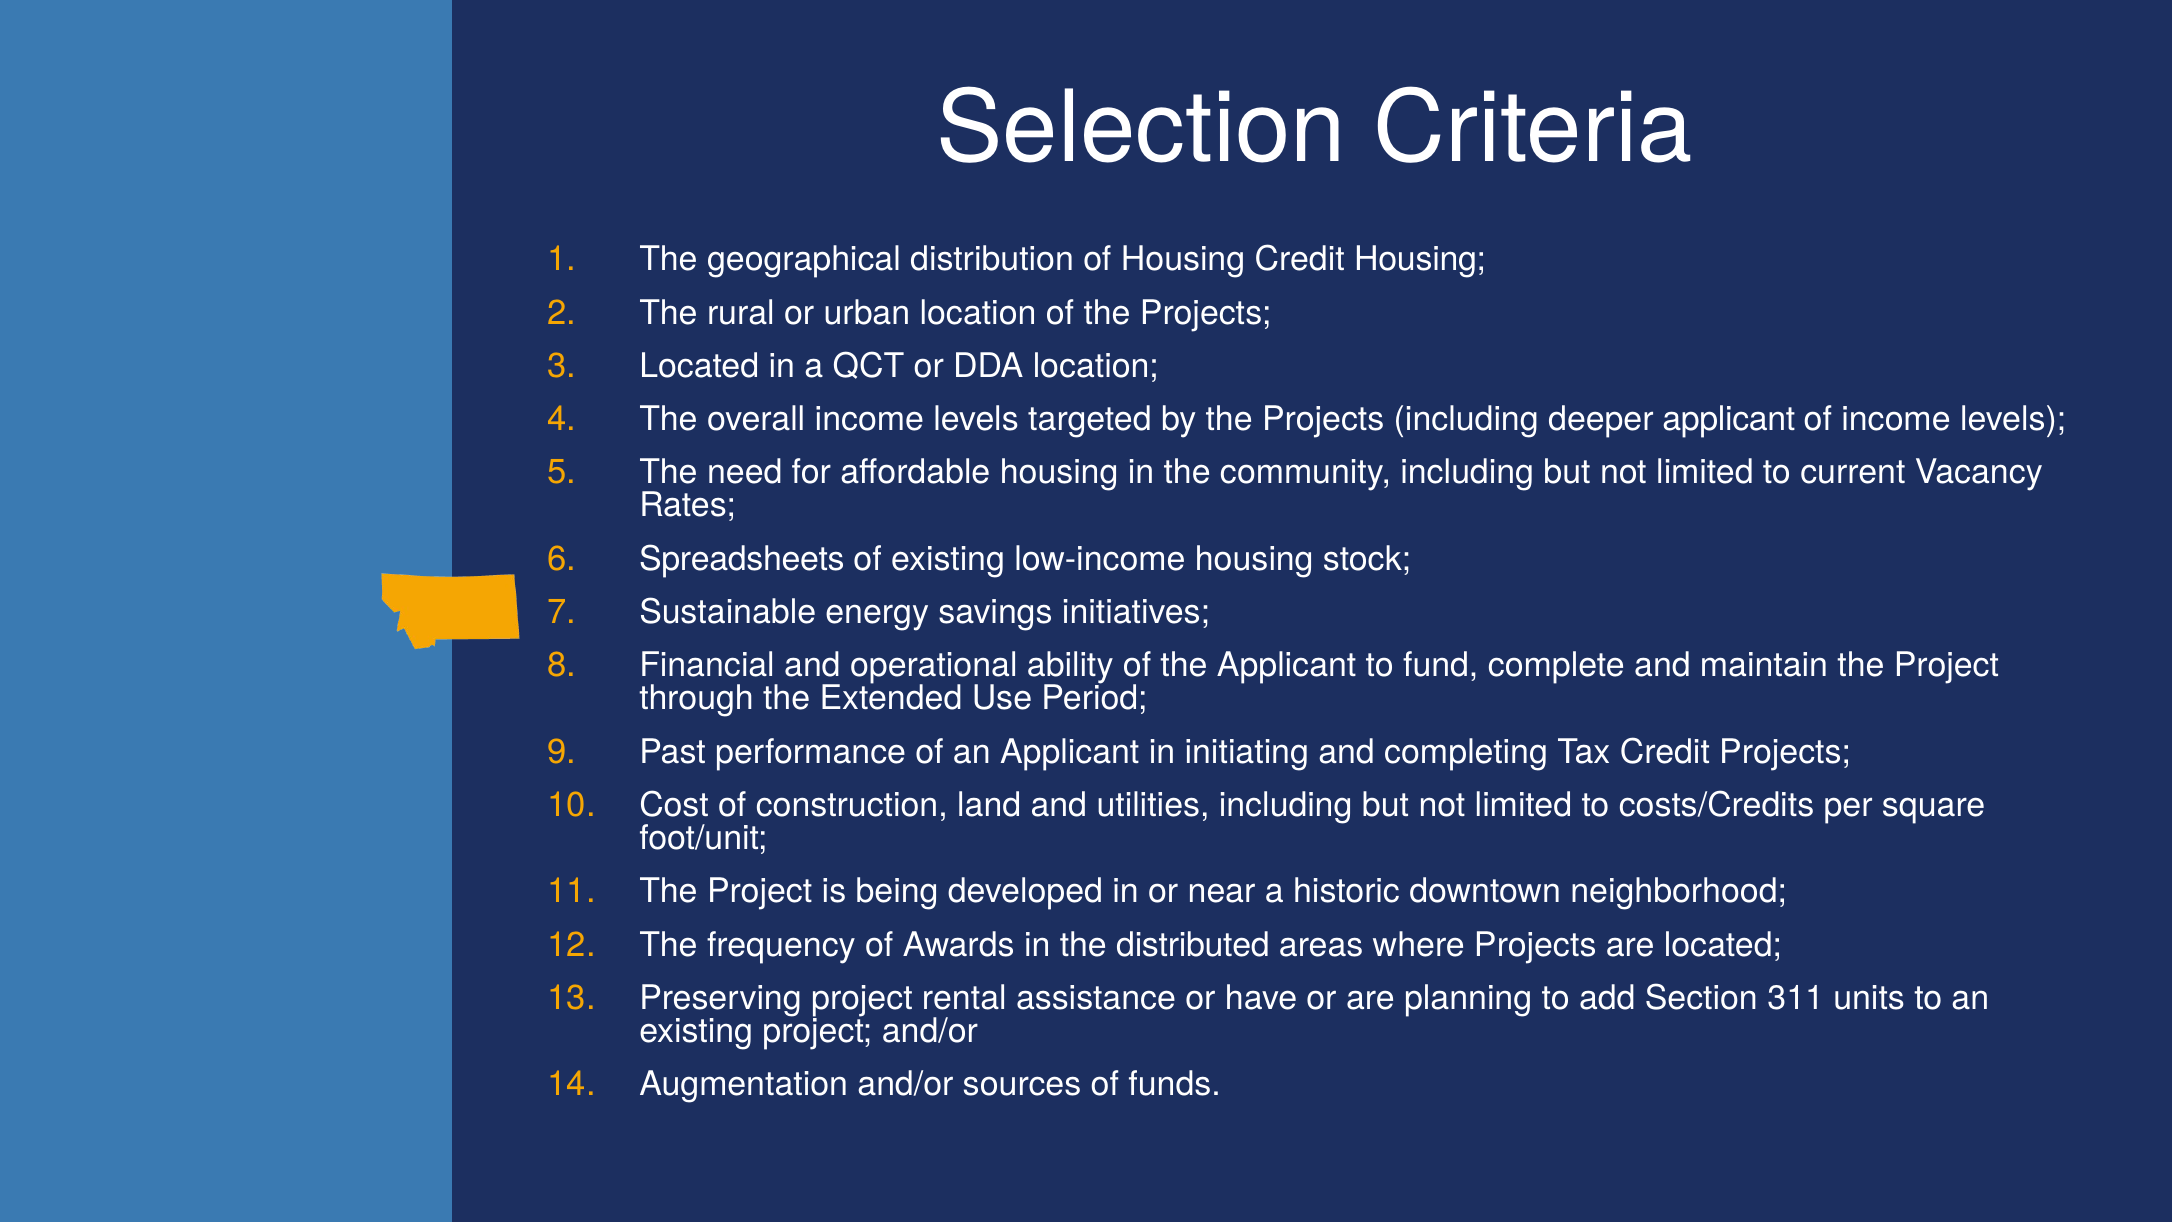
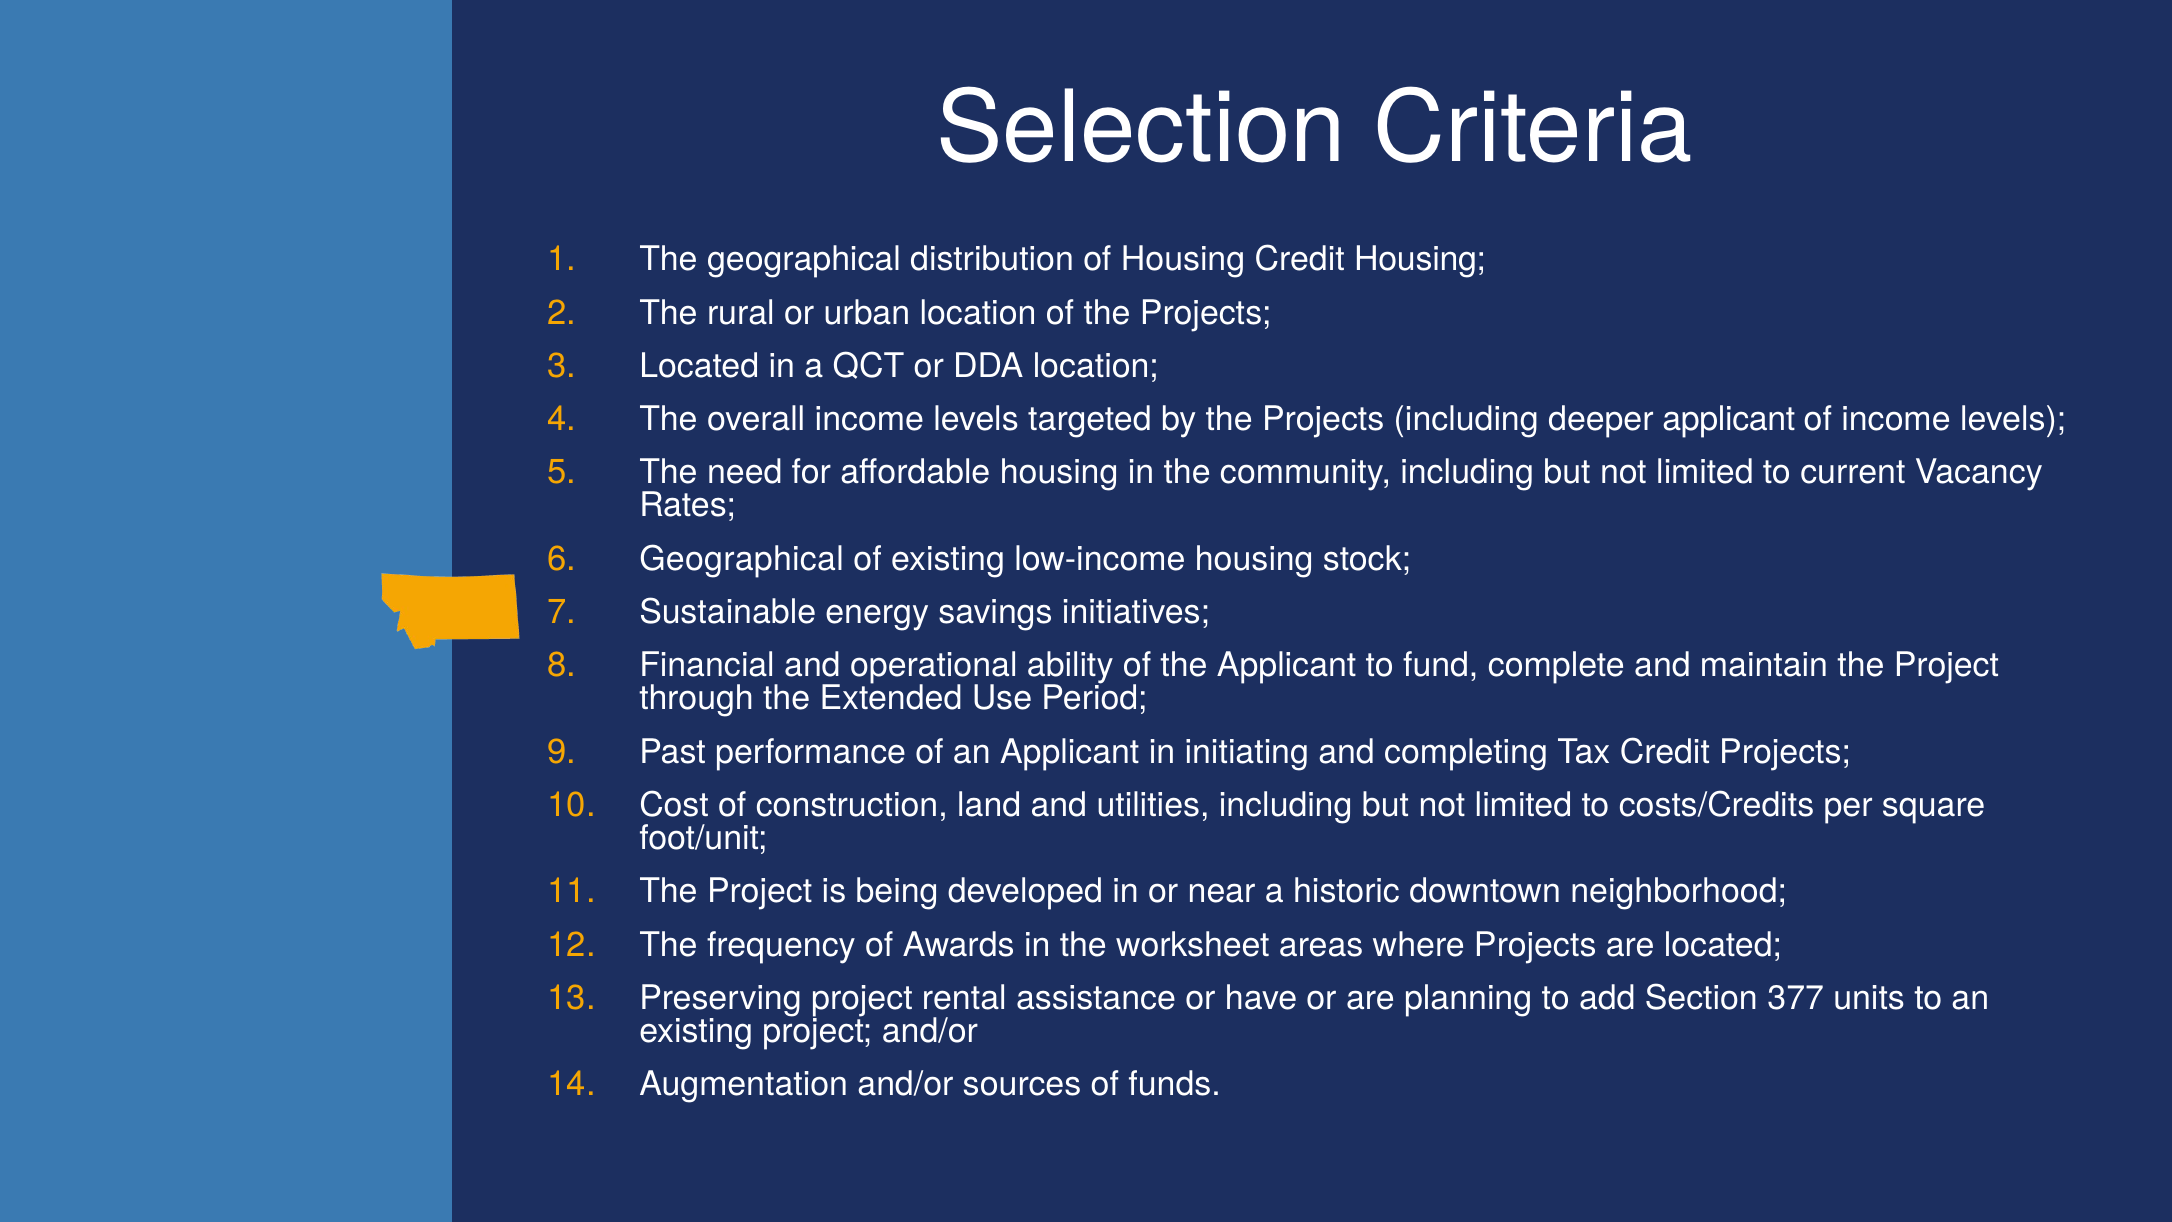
Spreadsheets at (742, 559): Spreadsheets -> Geographical
distributed: distributed -> worksheet
311: 311 -> 377
